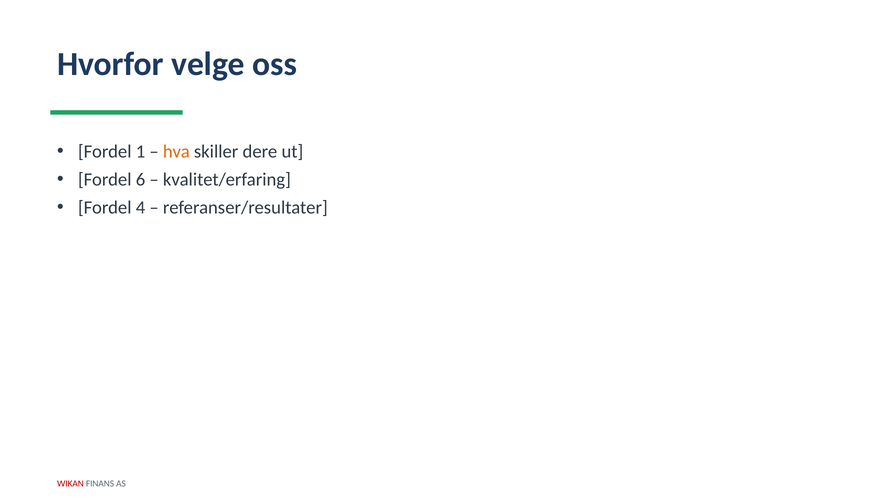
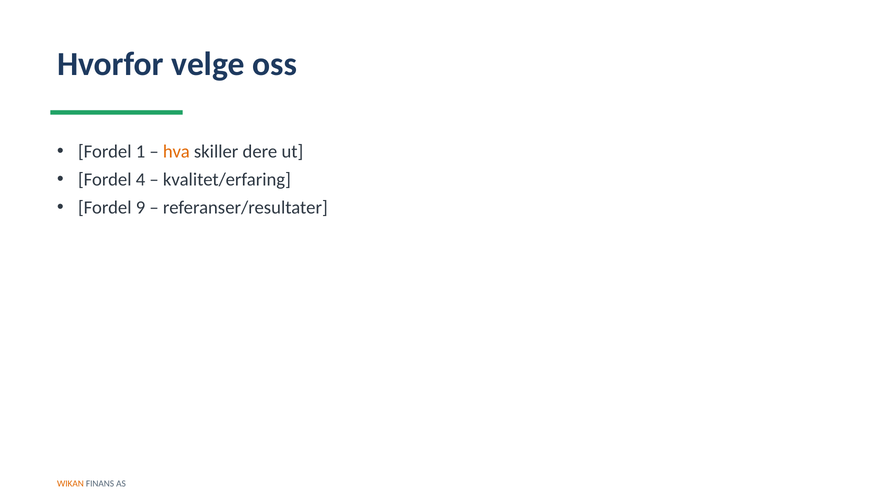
6: 6 -> 4
4: 4 -> 9
WIKAN colour: red -> orange
